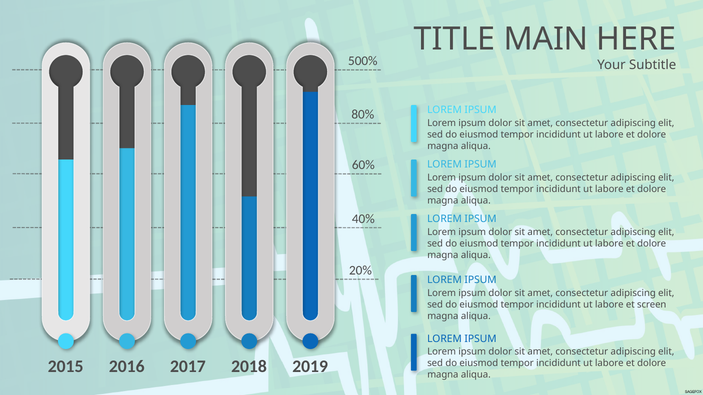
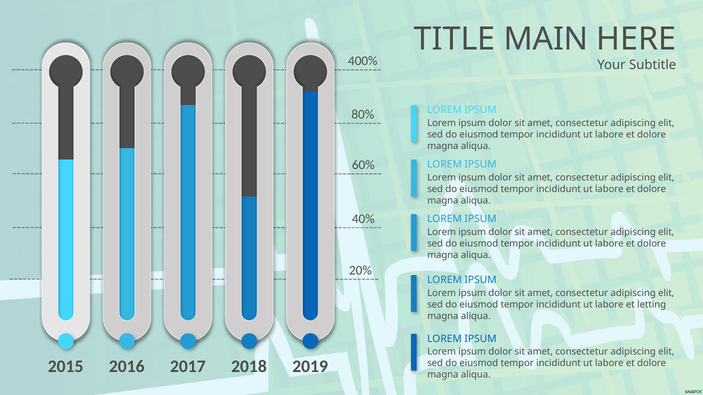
500%: 500% -> 400%
screen: screen -> letting
